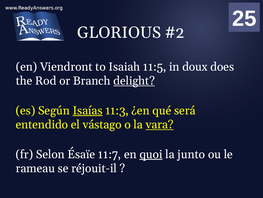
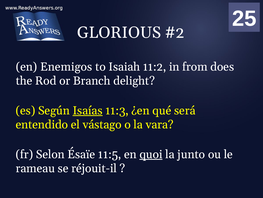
Viendront: Viendront -> Enemigos
11:5: 11:5 -> 11:2
doux: doux -> from
delight underline: present -> none
vara underline: present -> none
11:7: 11:7 -> 11:5
